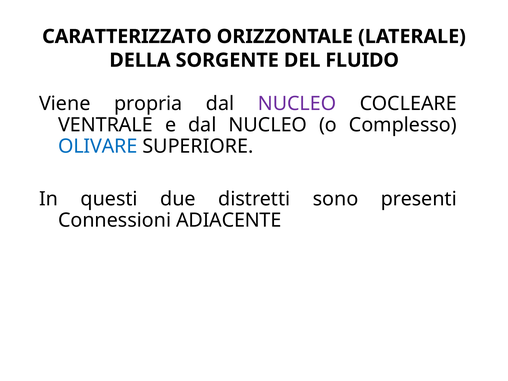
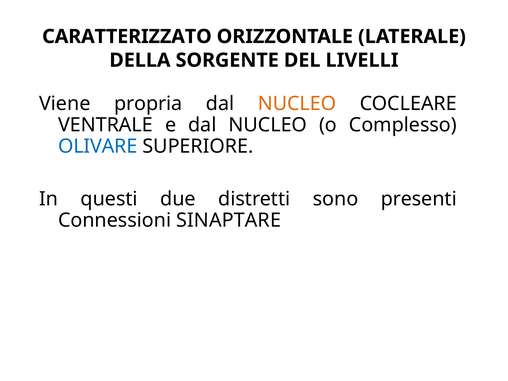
FLUIDO: FLUIDO -> LIVELLI
NUCLEO at (297, 104) colour: purple -> orange
ADIACENTE: ADIACENTE -> SINAPTARE
